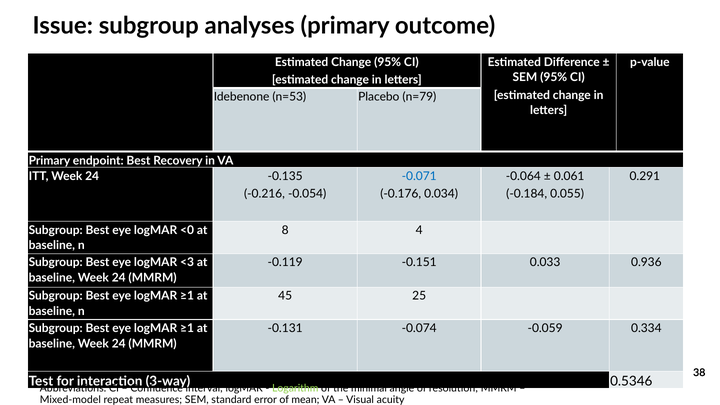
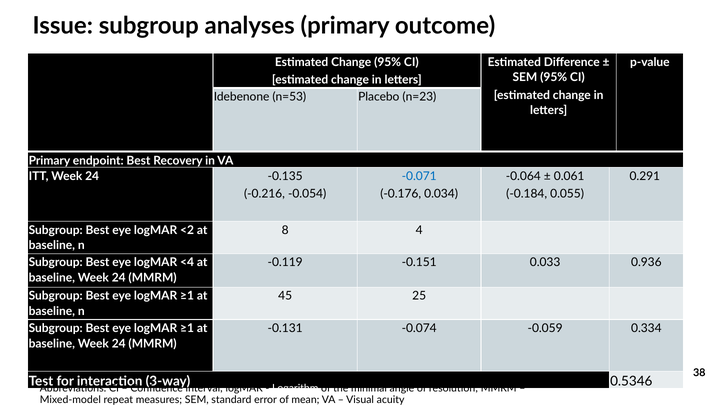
n=79: n=79 -> n=23
<0: <0 -> <2
<3: <3 -> <4
Logarithm colour: light green -> white
